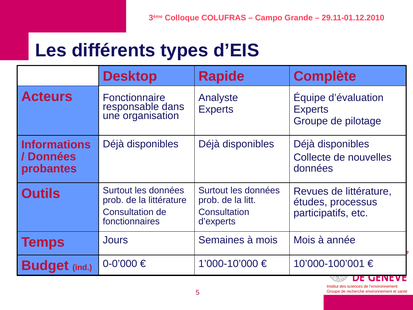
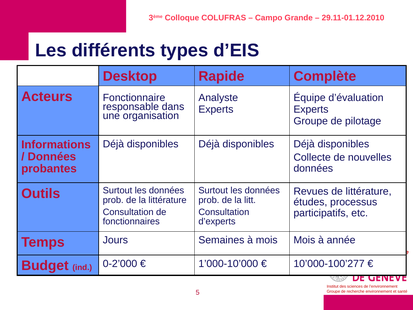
0-0’000: 0-0’000 -> 0-2’000
10’000-100’001: 10’000-100’001 -> 10’000-100’277
